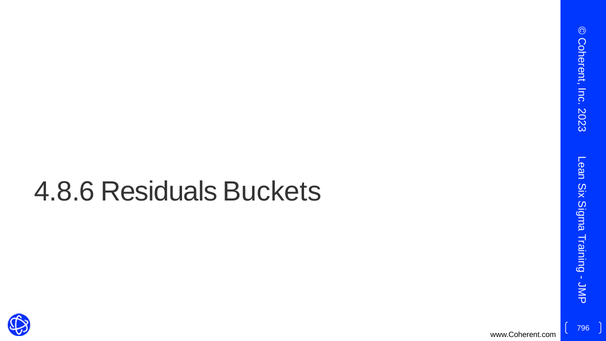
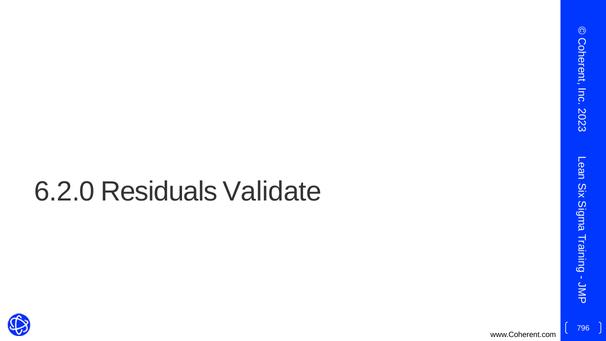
4.8.6: 4.8.6 -> 6.2.0
Buckets: Buckets -> Validate
